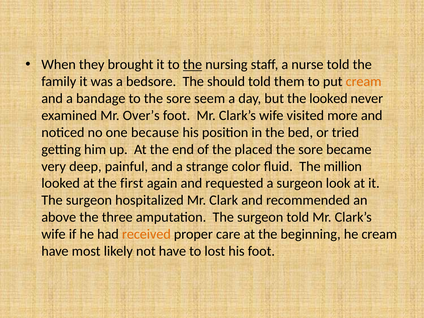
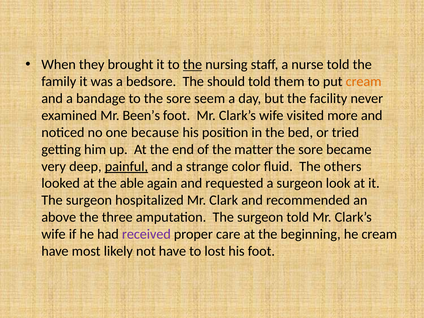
the looked: looked -> facility
Over’s: Over’s -> Been’s
placed: placed -> matter
painful underline: none -> present
million: million -> others
first: first -> able
received colour: orange -> purple
